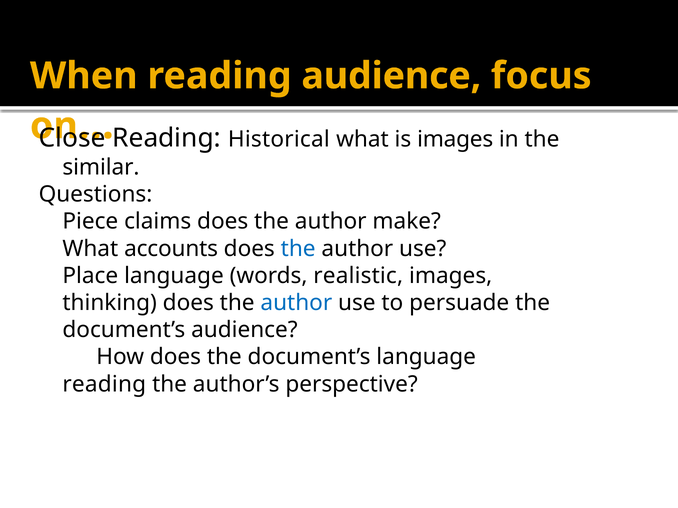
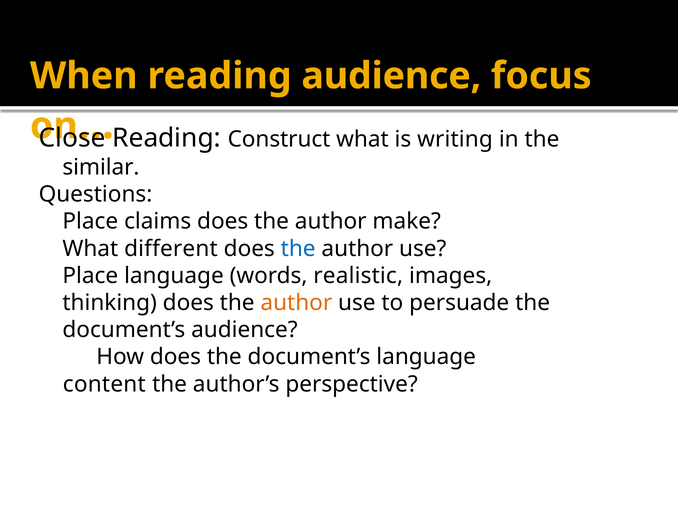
Historical: Historical -> Construct
is images: images -> writing
Piece at (90, 222): Piece -> Place
accounts: accounts -> different
author at (296, 303) colour: blue -> orange
reading at (104, 384): reading -> content
